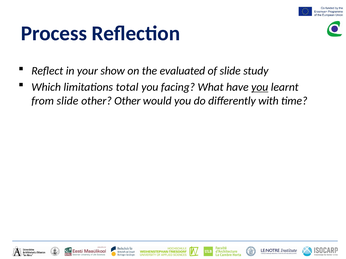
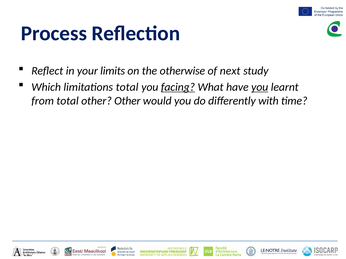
show: show -> limits
evaluated: evaluated -> otherwise
of slide: slide -> next
facing underline: none -> present
from slide: slide -> total
